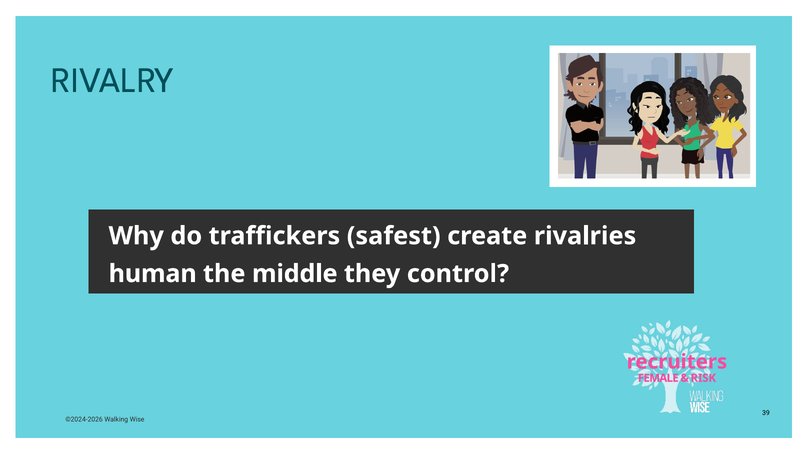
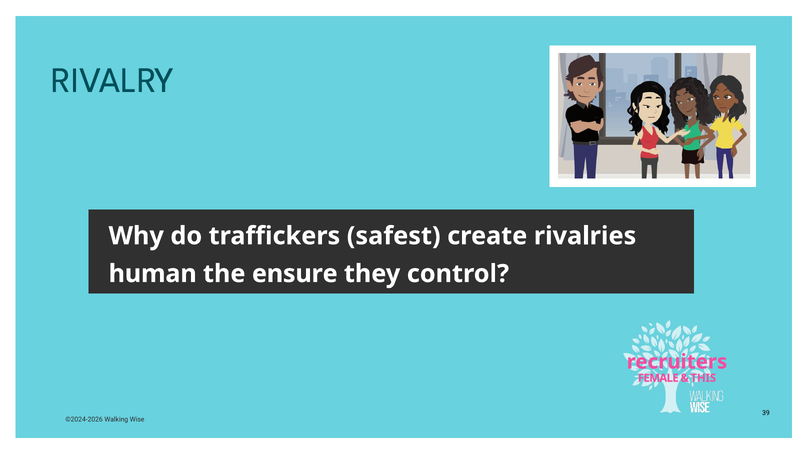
middle: middle -> ensure
RISK: RISK -> THIS
